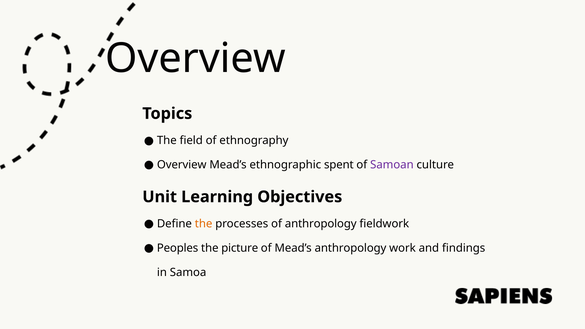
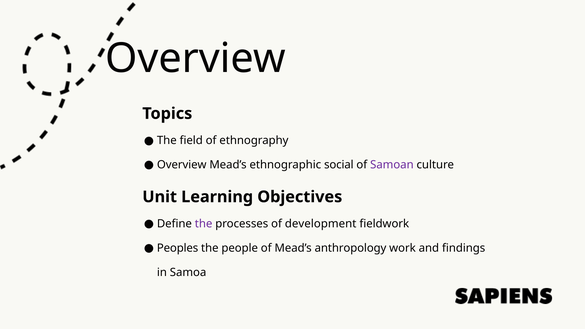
spent: spent -> social
the at (204, 224) colour: orange -> purple
of anthropology: anthropology -> development
picture: picture -> people
